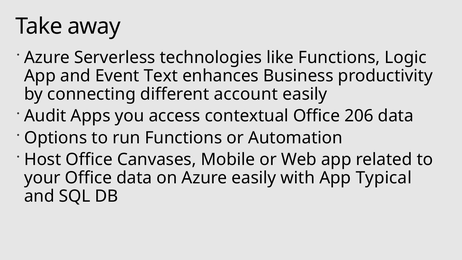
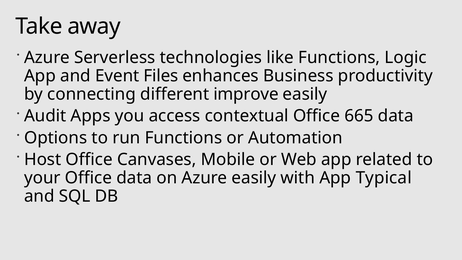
Text: Text -> Files
account: account -> improve
206: 206 -> 665
